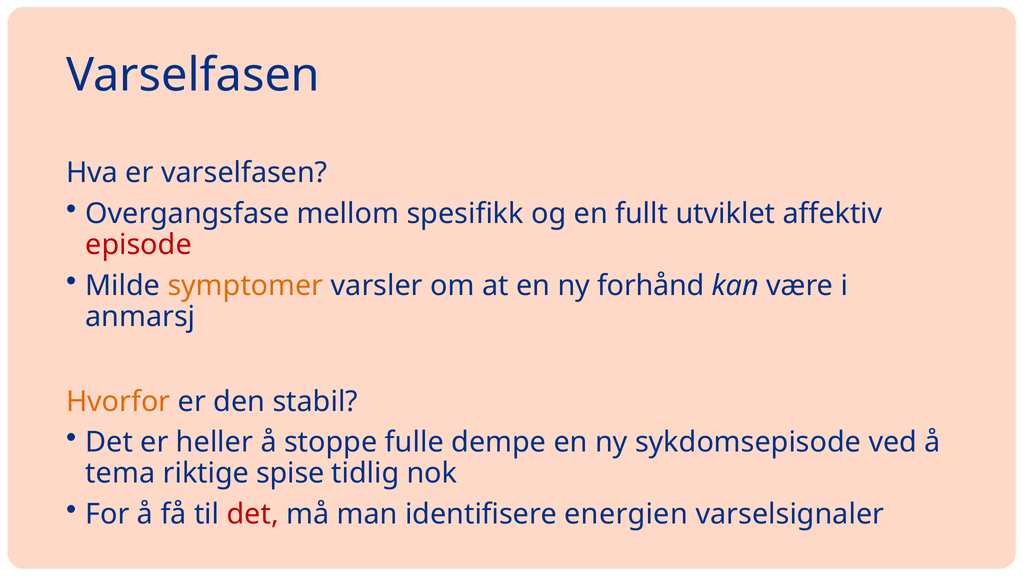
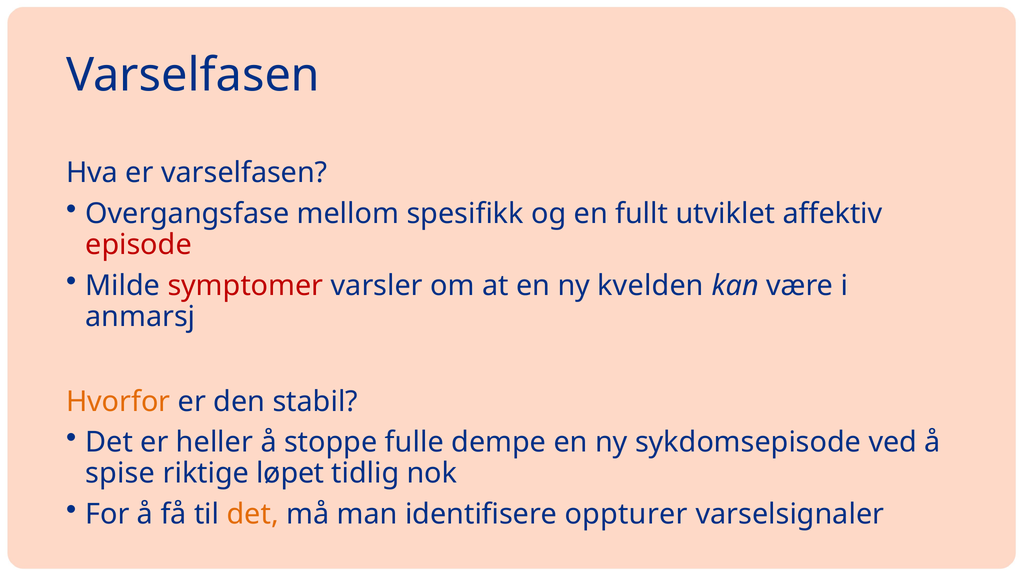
symptomer colour: orange -> red
forhånd: forhånd -> kvelden
tema: tema -> spise
spise: spise -> løpet
det at (253, 514) colour: red -> orange
energien: energien -> oppturer
